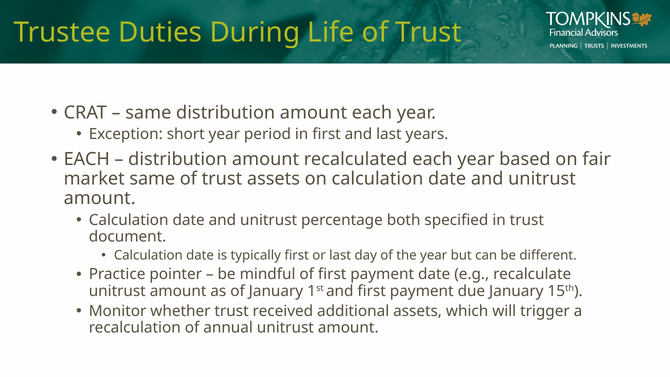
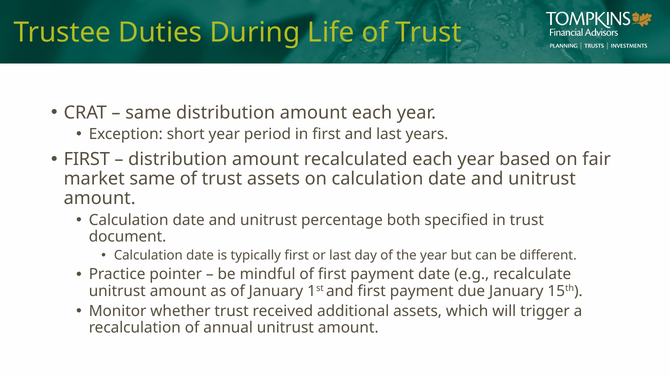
EACH at (87, 159): EACH -> FIRST
